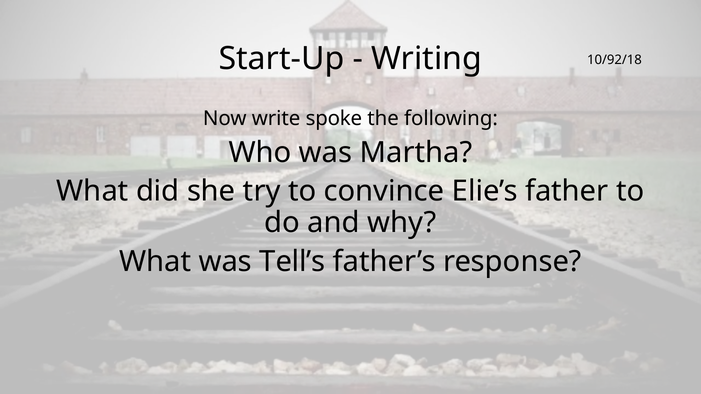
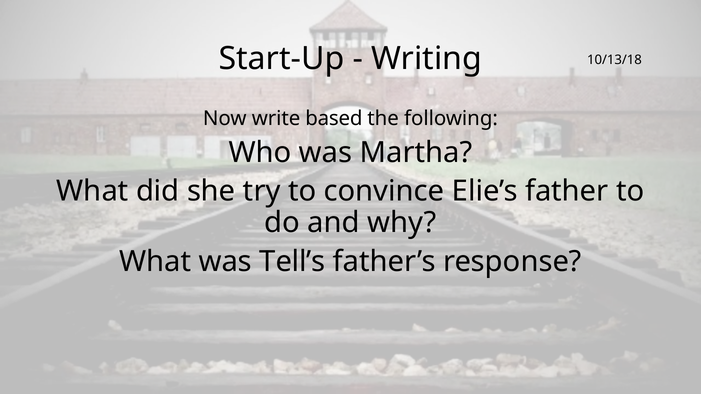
10/92/18: 10/92/18 -> 10/13/18
spoke: spoke -> based
